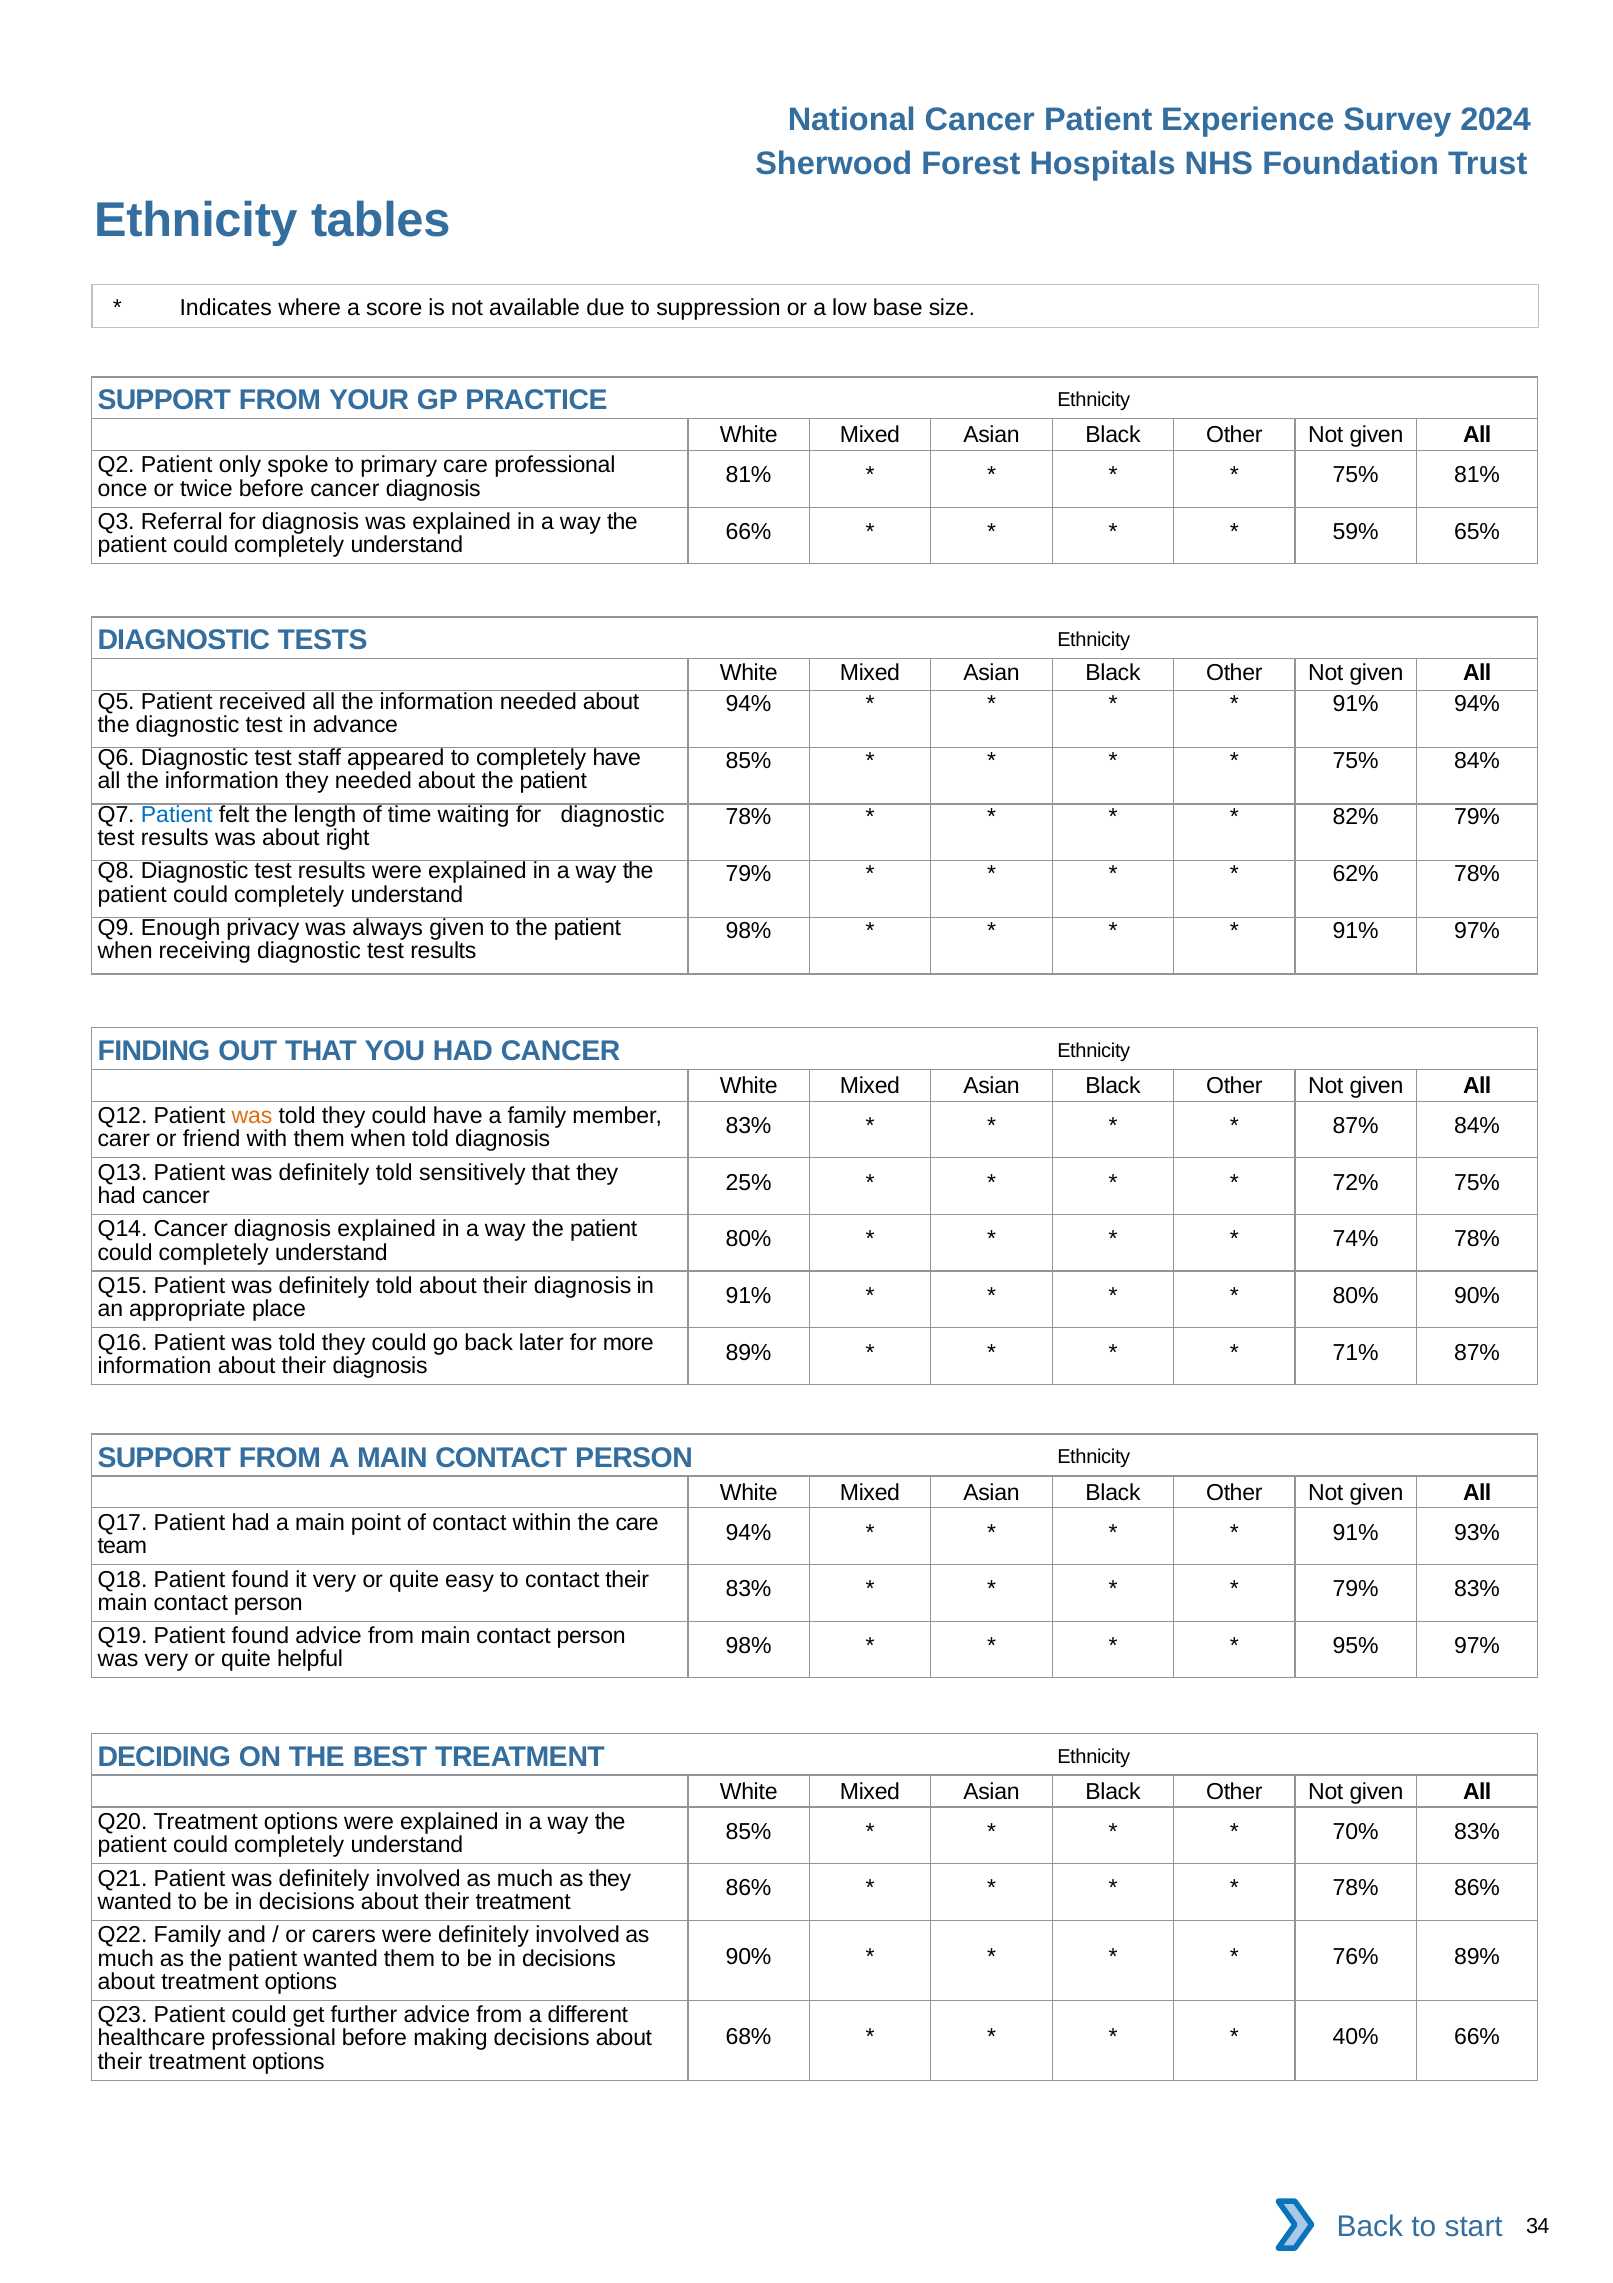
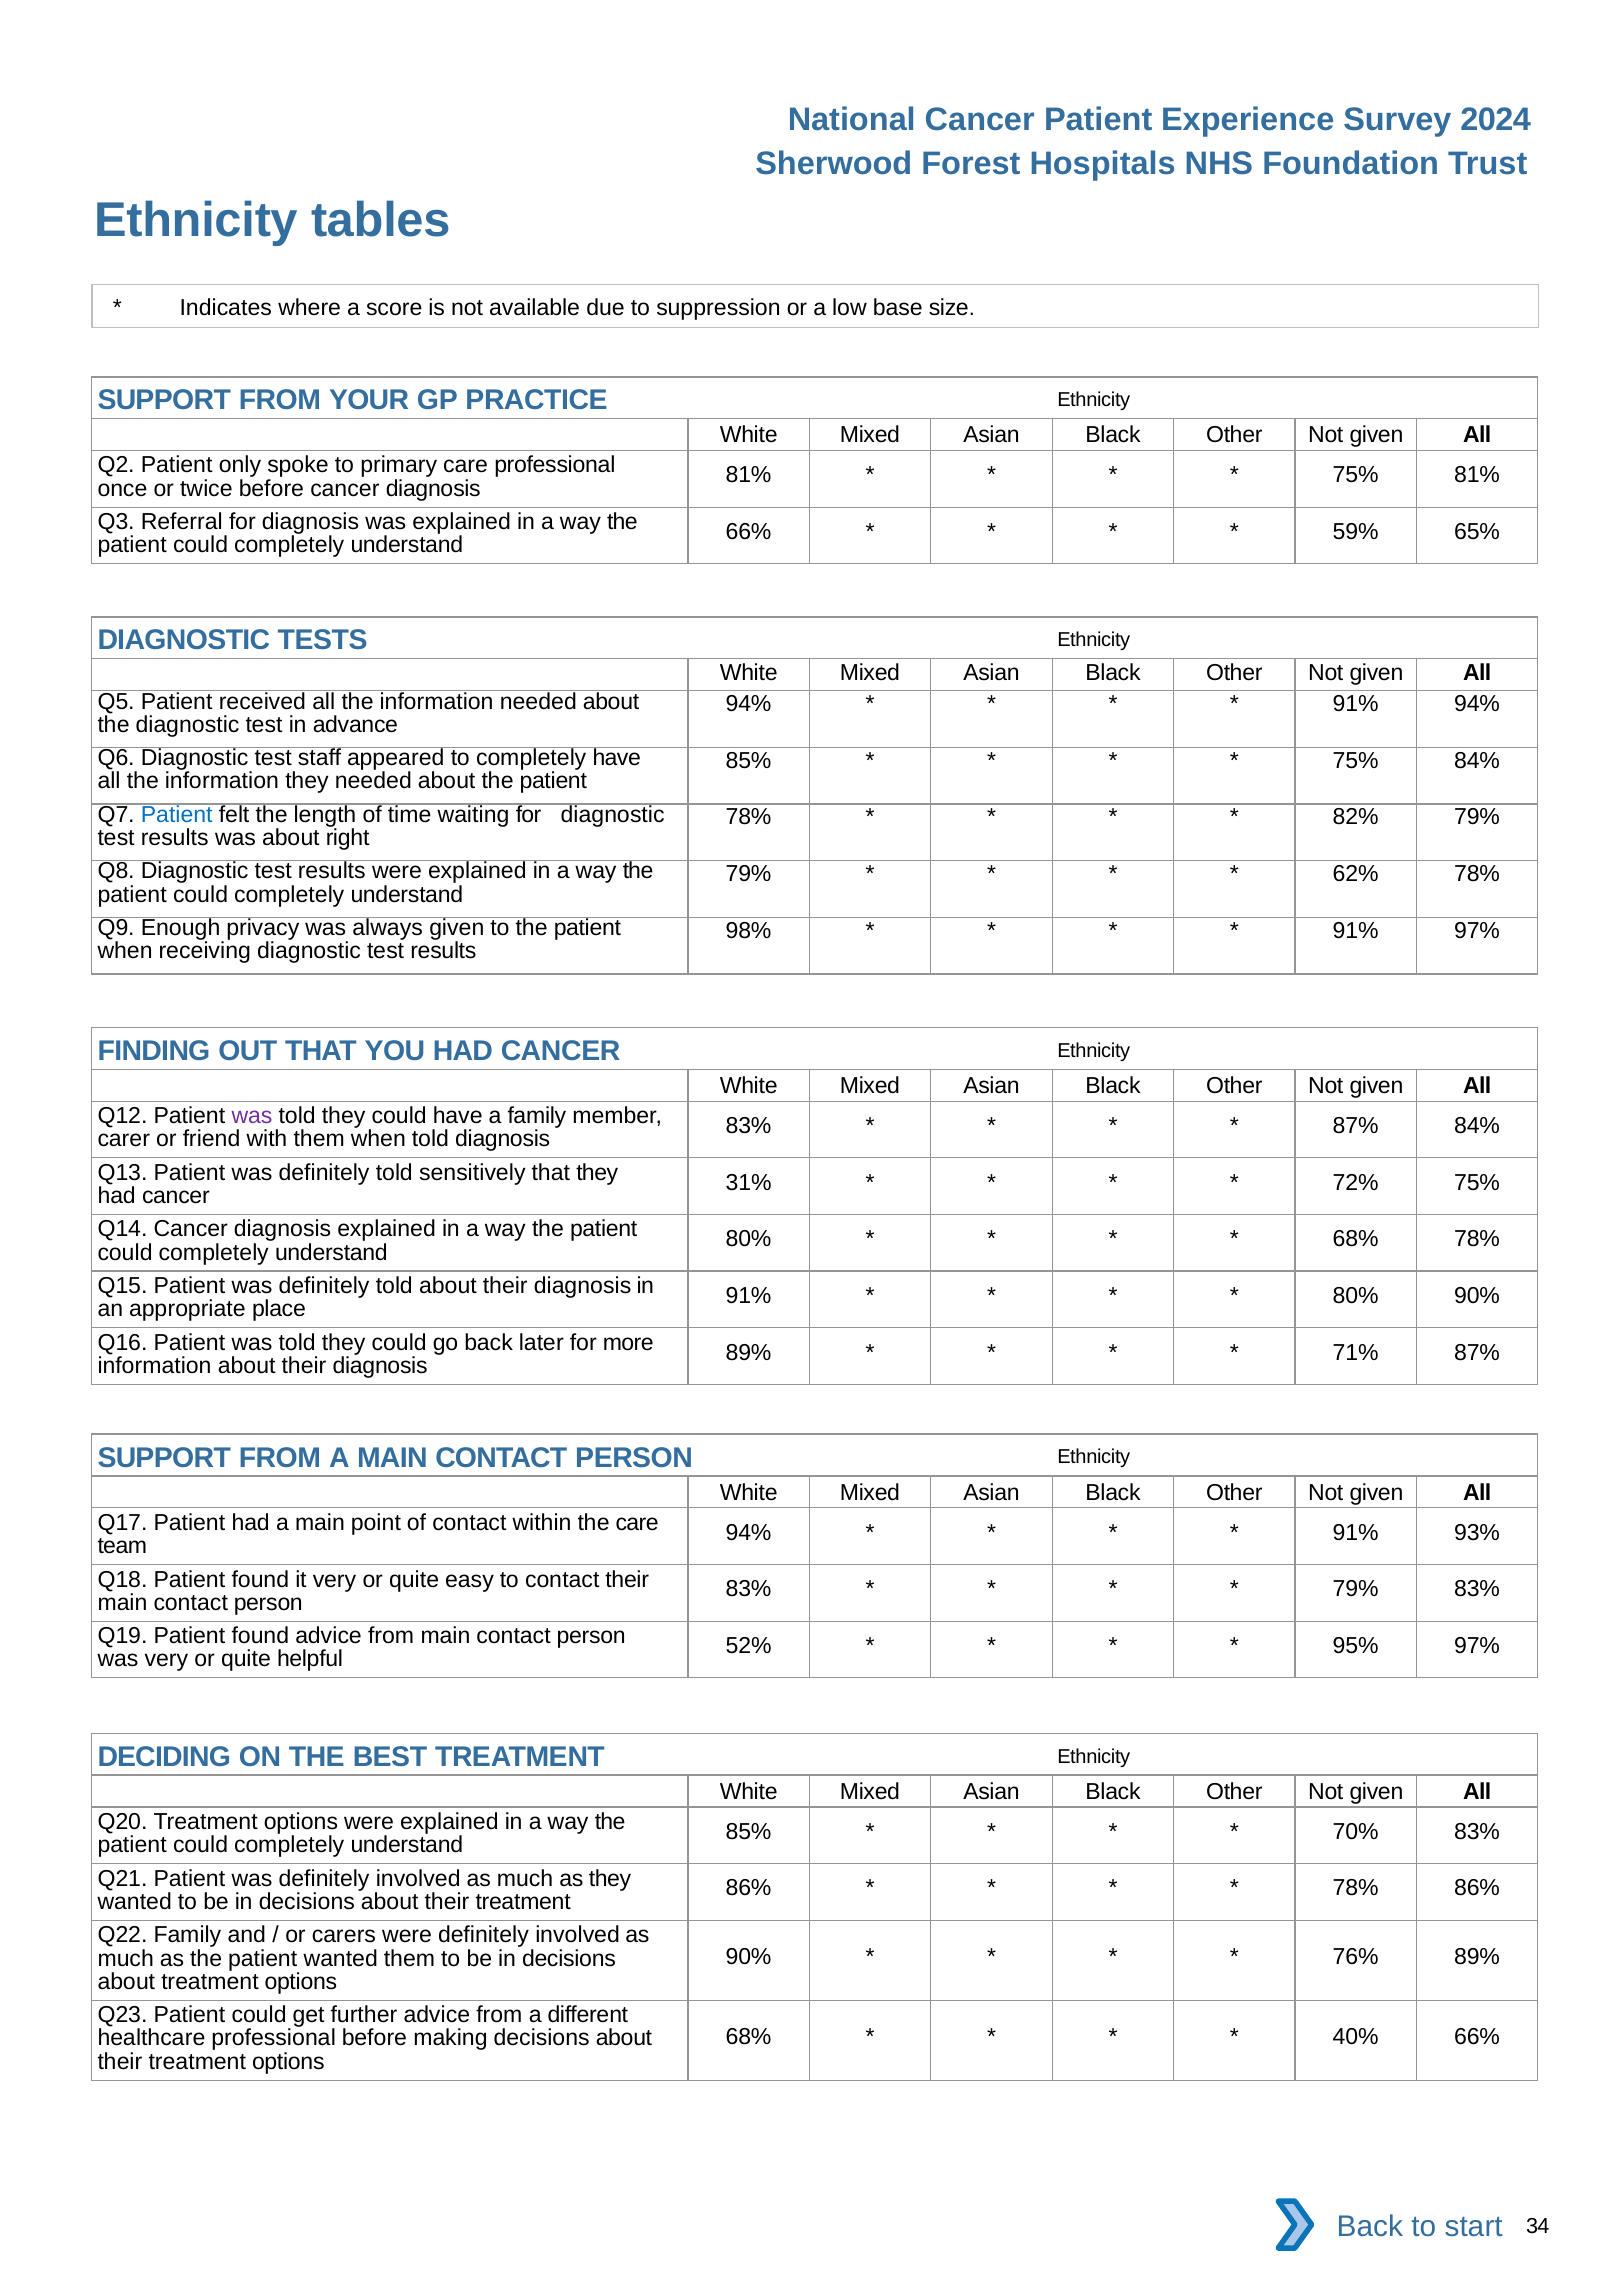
was at (252, 1116) colour: orange -> purple
25%: 25% -> 31%
74% at (1356, 1239): 74% -> 68%
98% at (749, 1646): 98% -> 52%
